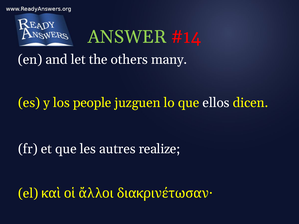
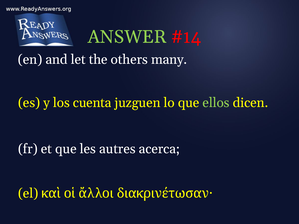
people: people -> cuenta
ellos colour: white -> light green
realize: realize -> acerca
